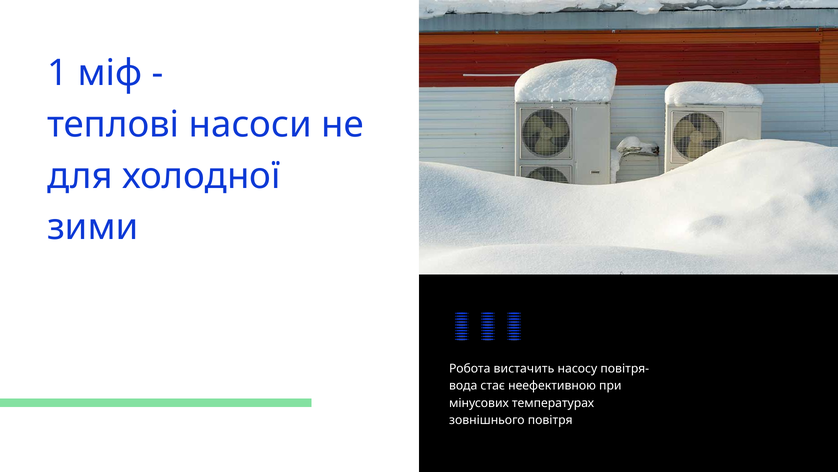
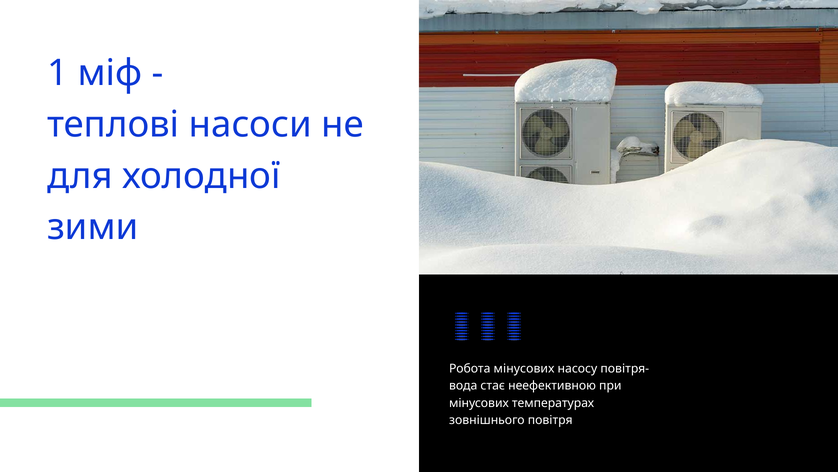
Робота вистачить: вистачить -> мінусових
